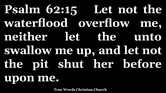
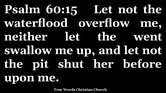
62:15: 62:15 -> 60:15
unto: unto -> went
